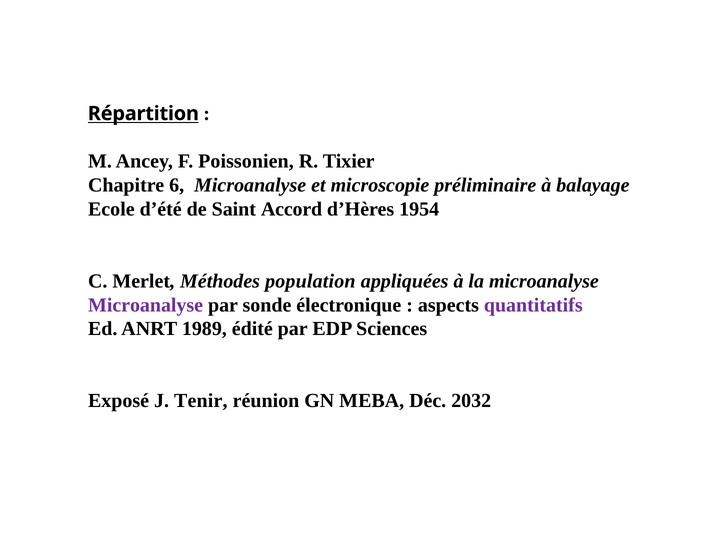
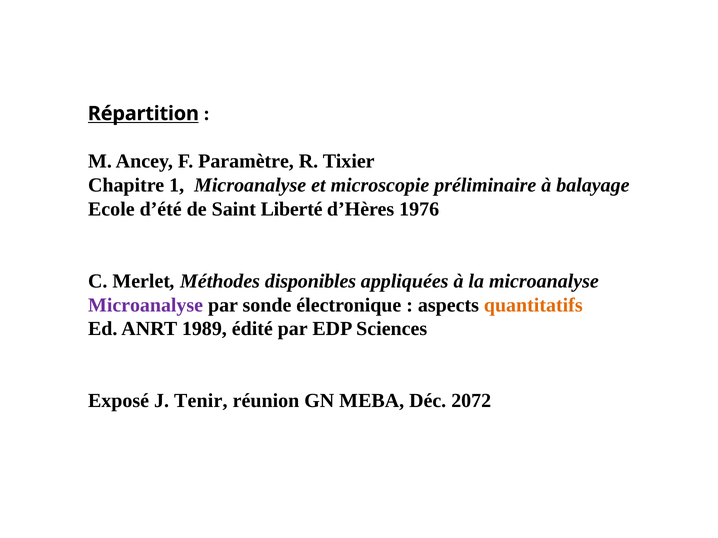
Poissonien: Poissonien -> Paramètre
6: 6 -> 1
Accord: Accord -> Liberté
1954: 1954 -> 1976
population: population -> disponibles
quantitatifs colour: purple -> orange
2032: 2032 -> 2072
